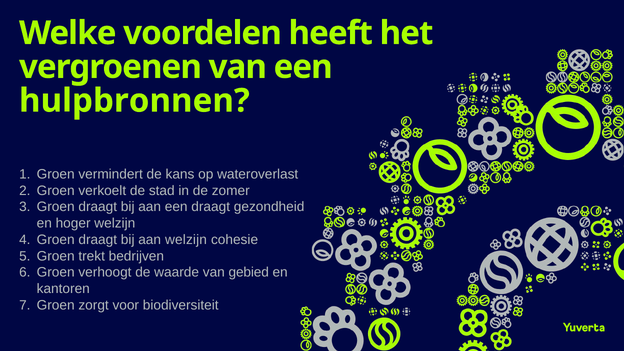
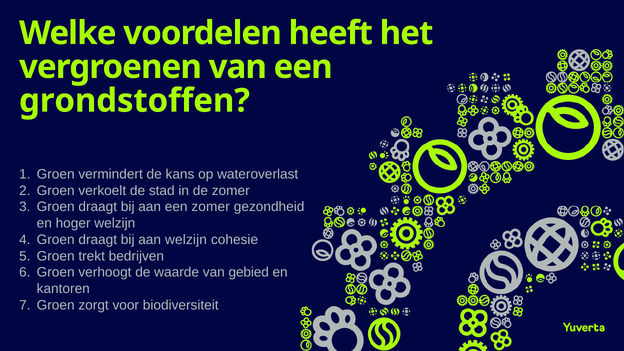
hulpbronnen: hulpbronnen -> grondstoffen
een draagt: draagt -> zomer
